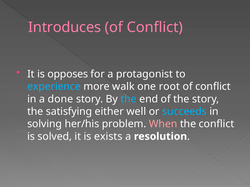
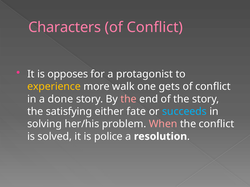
Introduces: Introduces -> Characters
experience colour: light blue -> yellow
root: root -> gets
the at (129, 99) colour: light blue -> pink
well: well -> fate
exists: exists -> police
